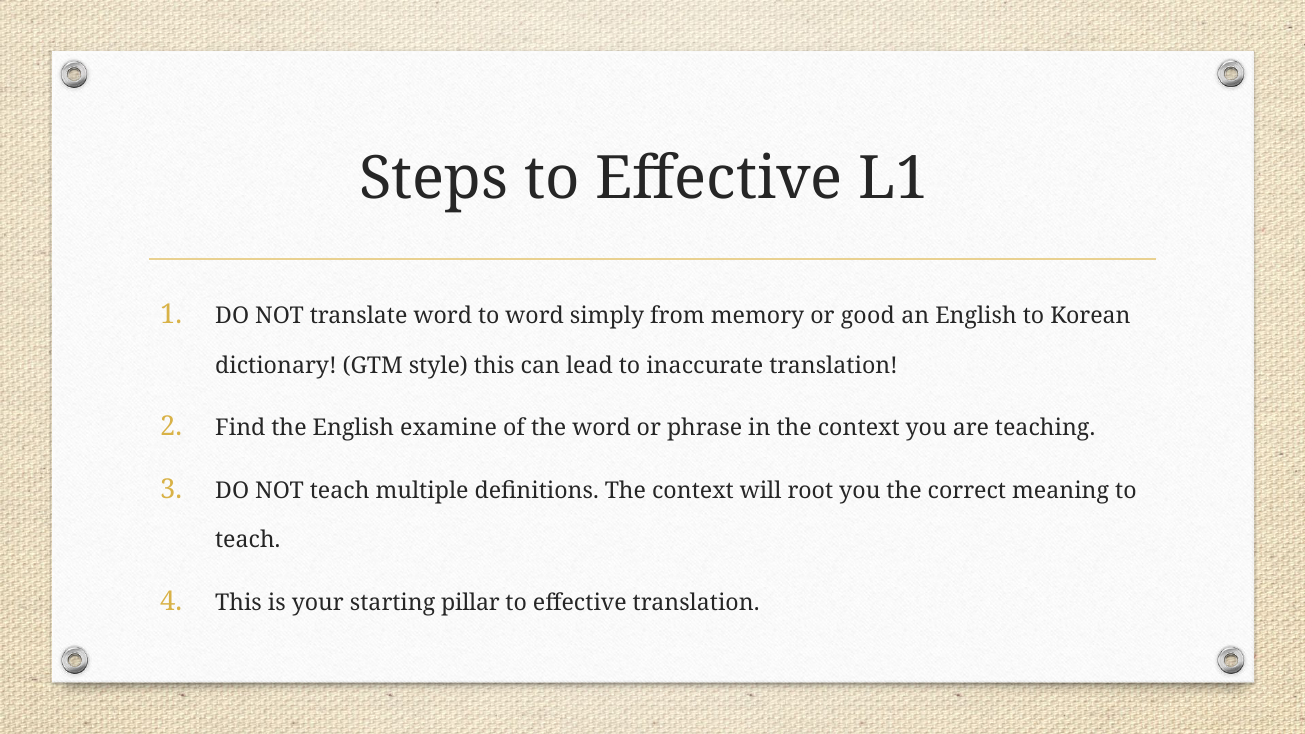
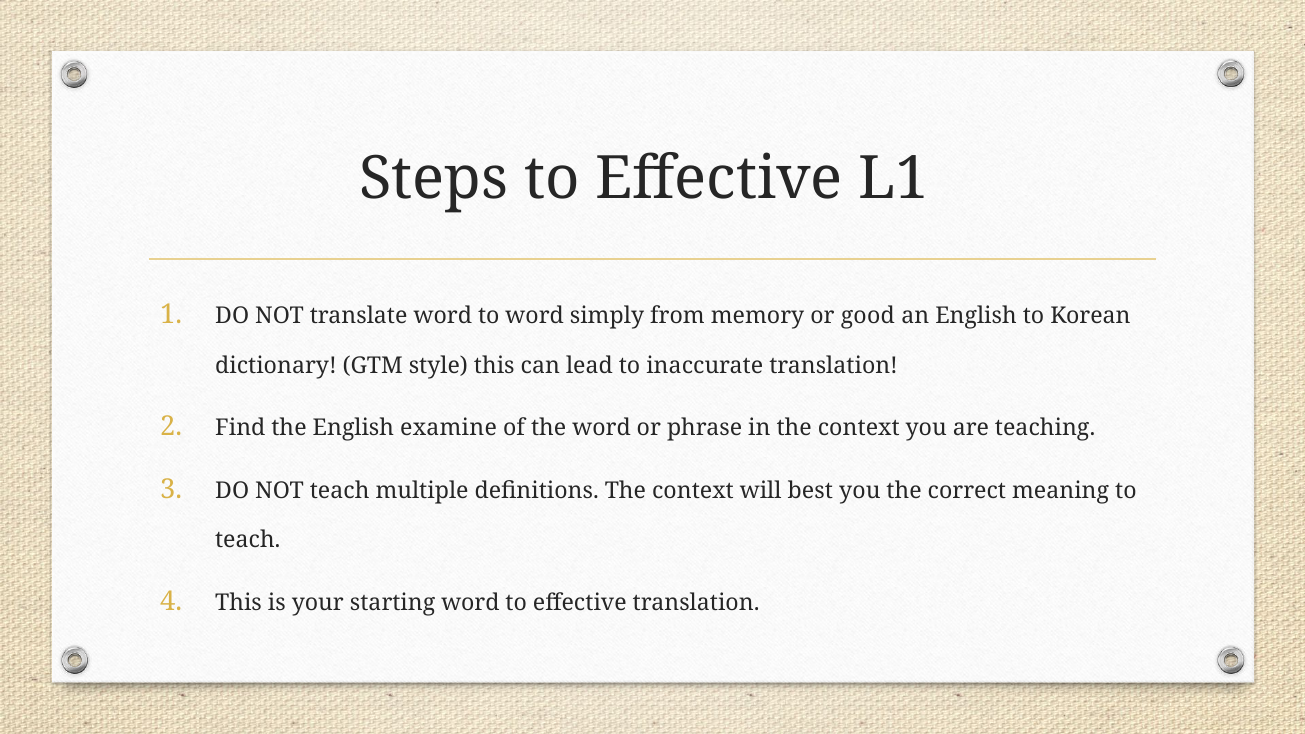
root: root -> best
starting pillar: pillar -> word
